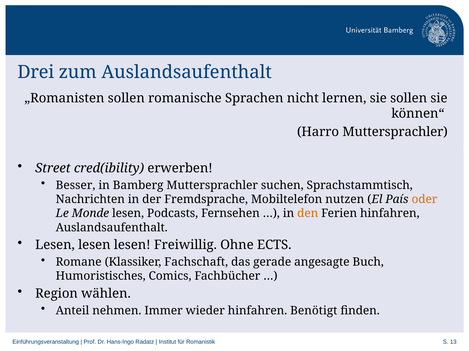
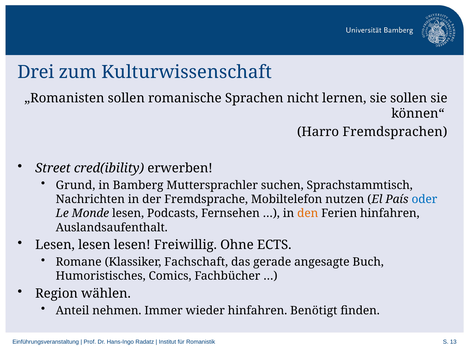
zum Auslandsaufenthalt: Auslandsaufenthalt -> Kulturwissenschaft
Harro Muttersprachler: Muttersprachler -> Fremdsprachen
Besser: Besser -> Grund
oder colour: orange -> blue
